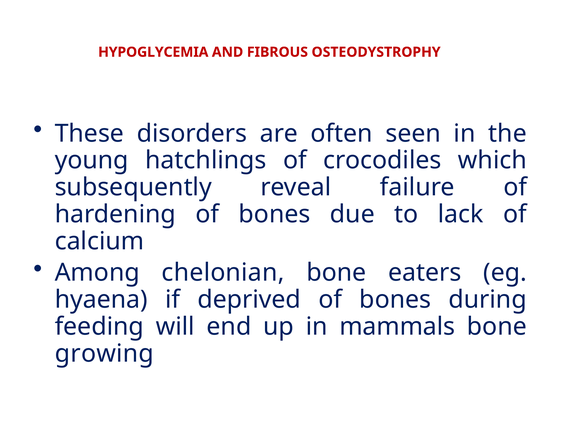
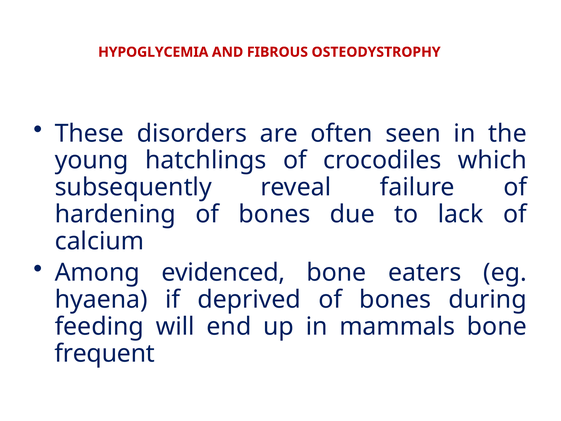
chelonian: chelonian -> evidenced
growing: growing -> frequent
